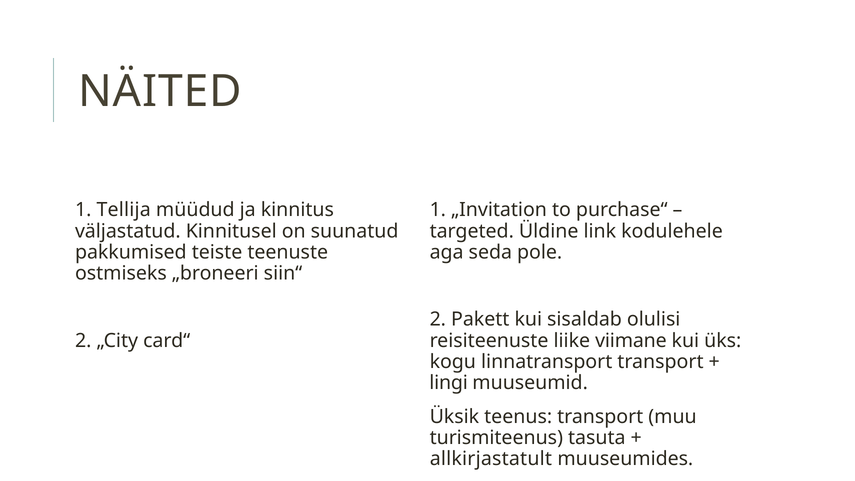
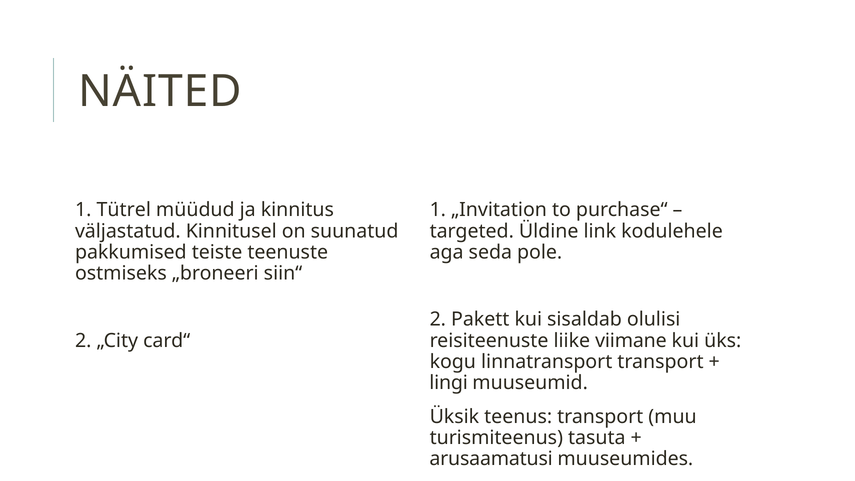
Tellija: Tellija -> Tütrel
allkirjastatult: allkirjastatult -> arusaamatusi
